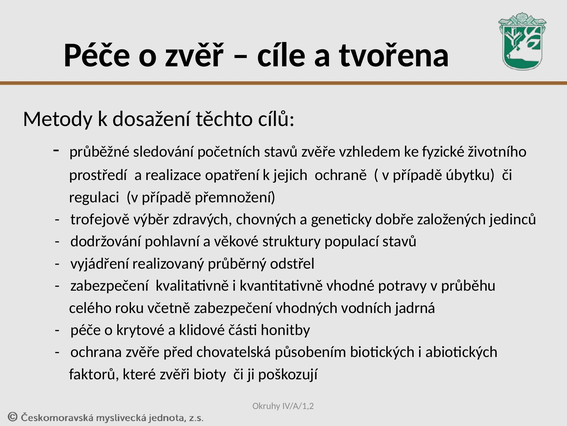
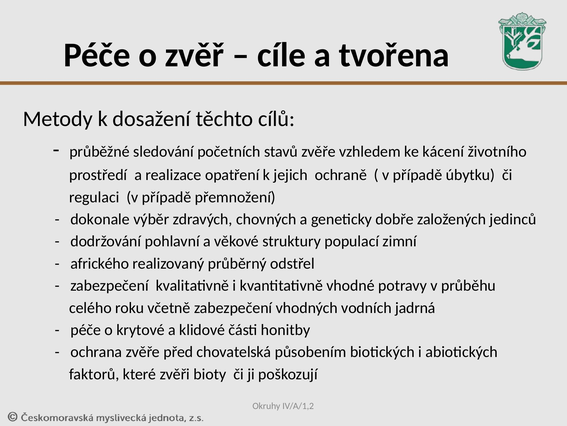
fyzické: fyzické -> kácení
trofejově: trofejově -> dokonale
populací stavů: stavů -> zimní
vyjádření: vyjádření -> afrického
